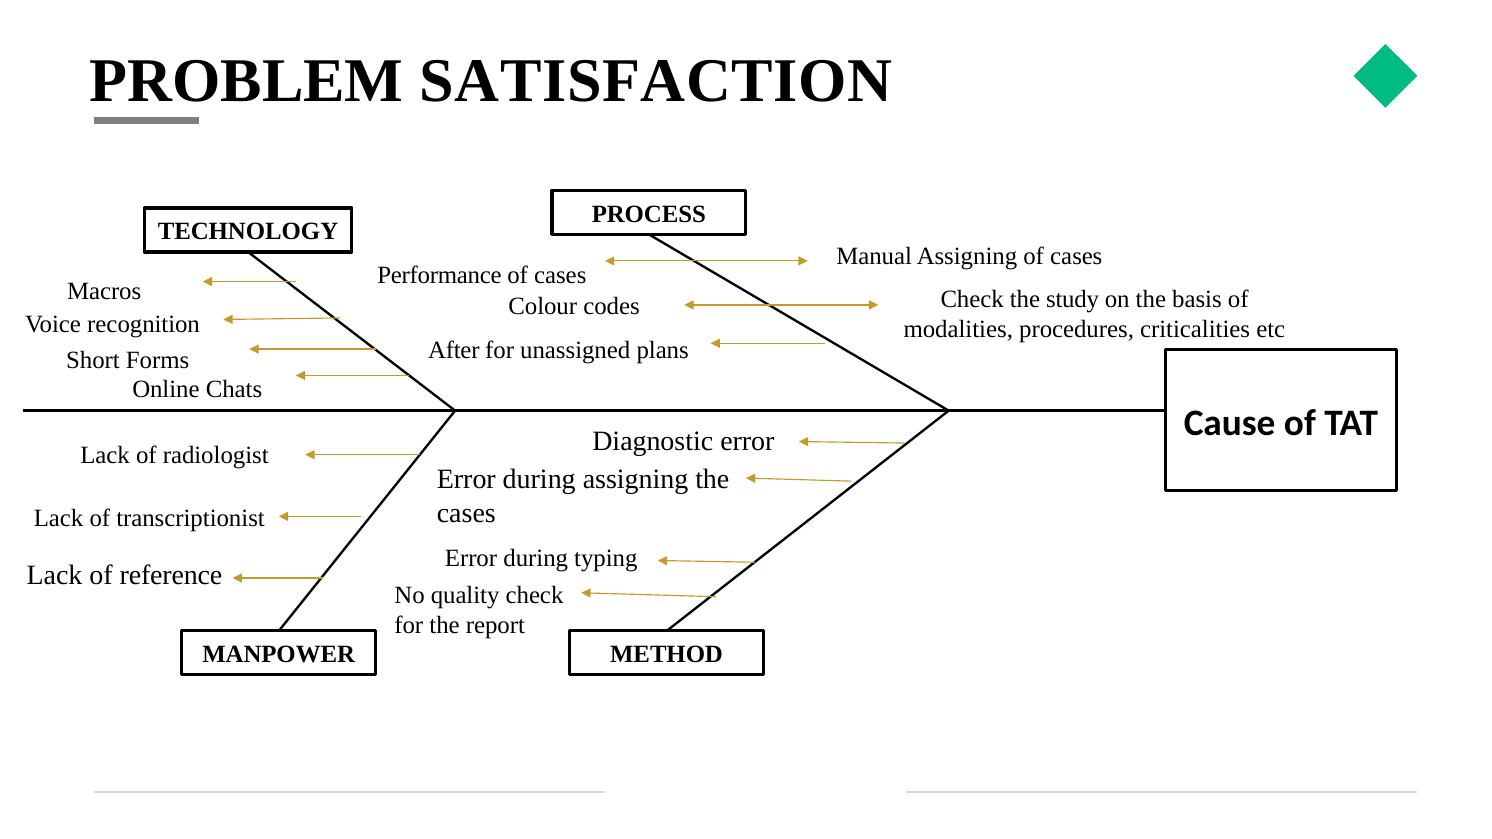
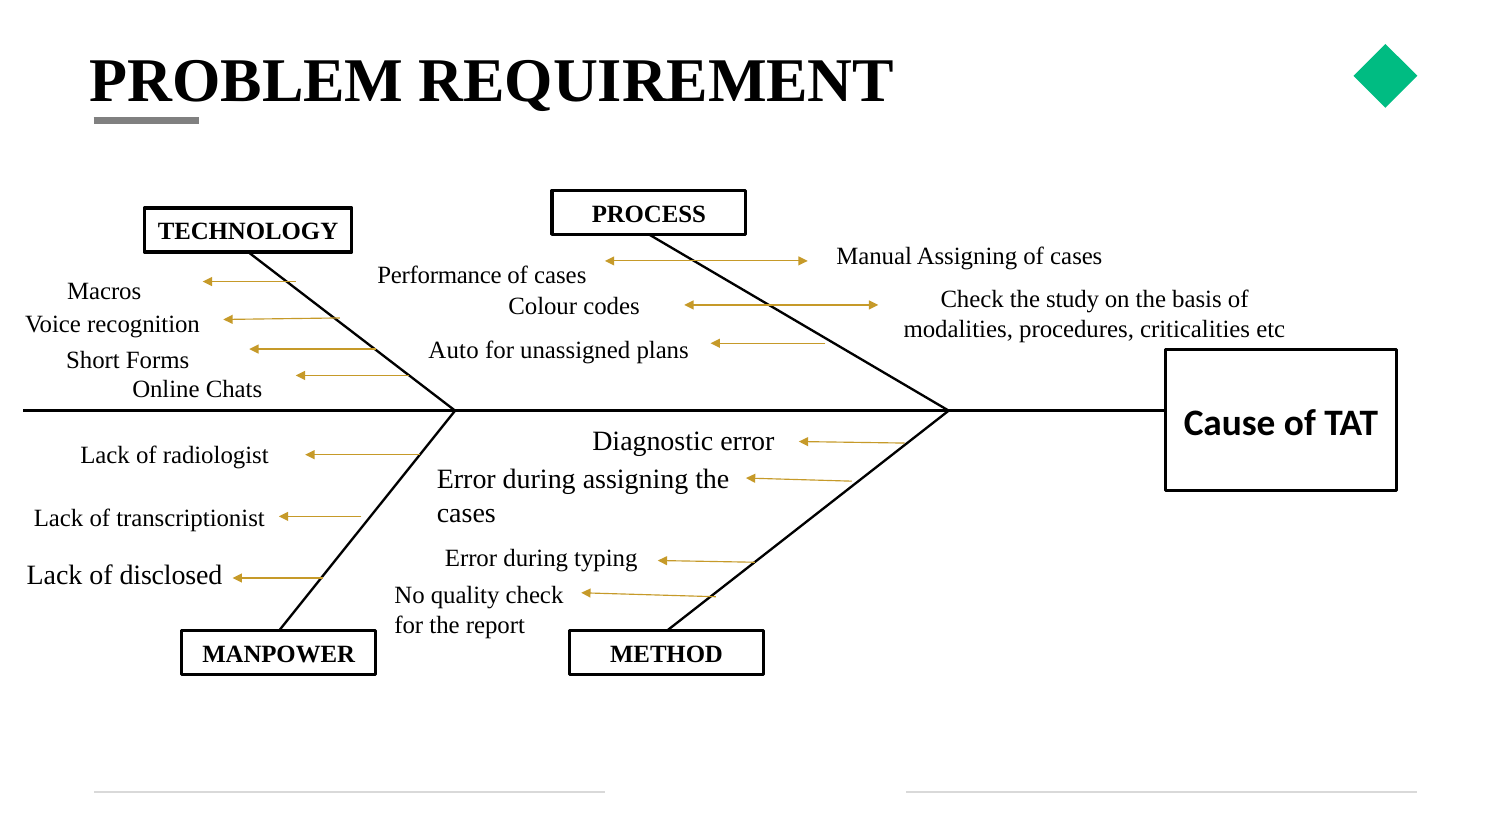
SATISFACTION: SATISFACTION -> REQUIREMENT
After: After -> Auto
reference: reference -> disclosed
